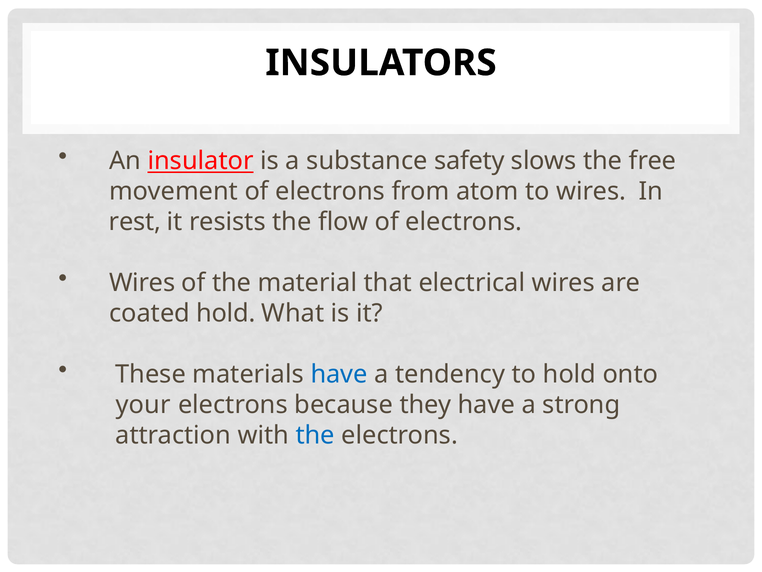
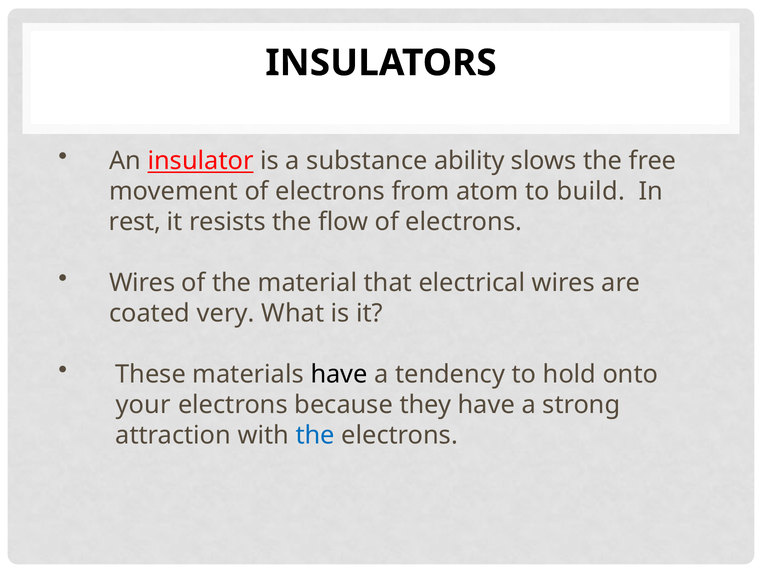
safety: safety -> ability
to wires: wires -> build
coated hold: hold -> very
have at (339, 374) colour: blue -> black
